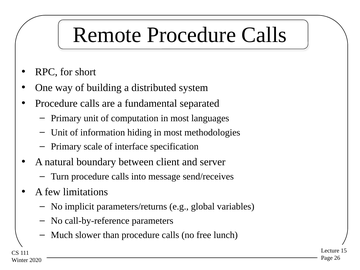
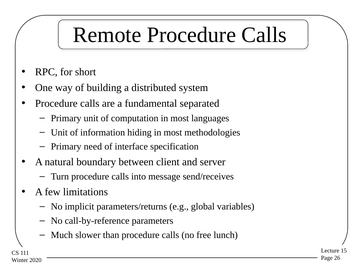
scale: scale -> need
